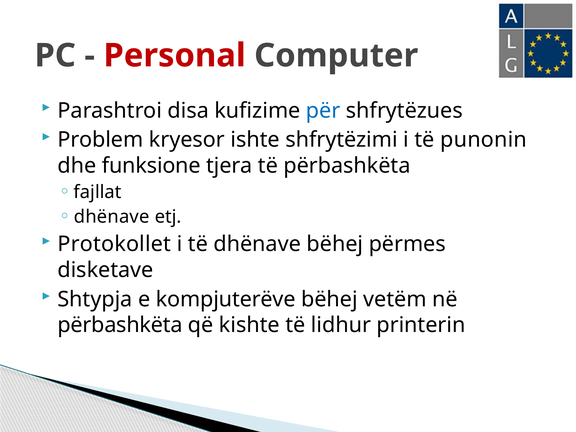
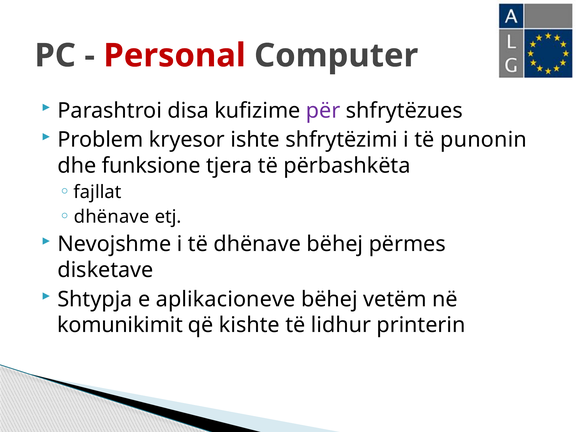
për colour: blue -> purple
Protokollet: Protokollet -> Nevojshme
kompjuterëve: kompjuterëve -> aplikacioneve
përbashkëta at (120, 325): përbashkëta -> komunikimit
